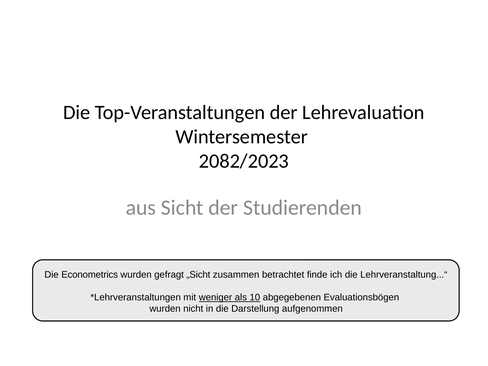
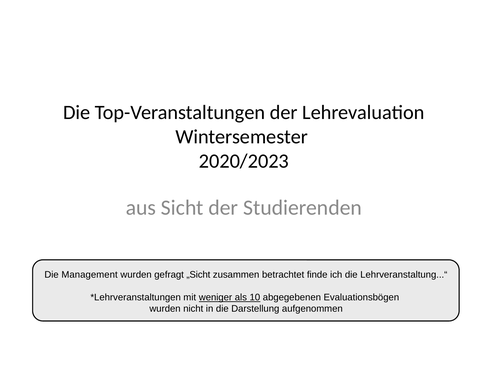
2082/2023: 2082/2023 -> 2020/2023
Econometrics: Econometrics -> Management
